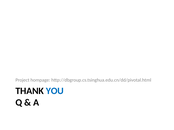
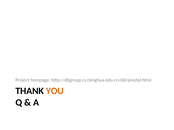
YOU colour: blue -> orange
